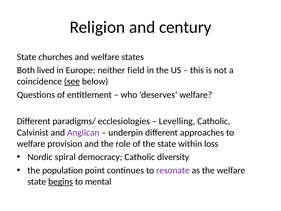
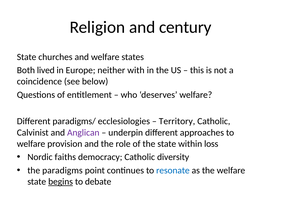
field: field -> with
see underline: present -> none
Levelling: Levelling -> Territory
spiral: spiral -> faiths
population: population -> paradigms
resonate colour: purple -> blue
mental: mental -> debate
